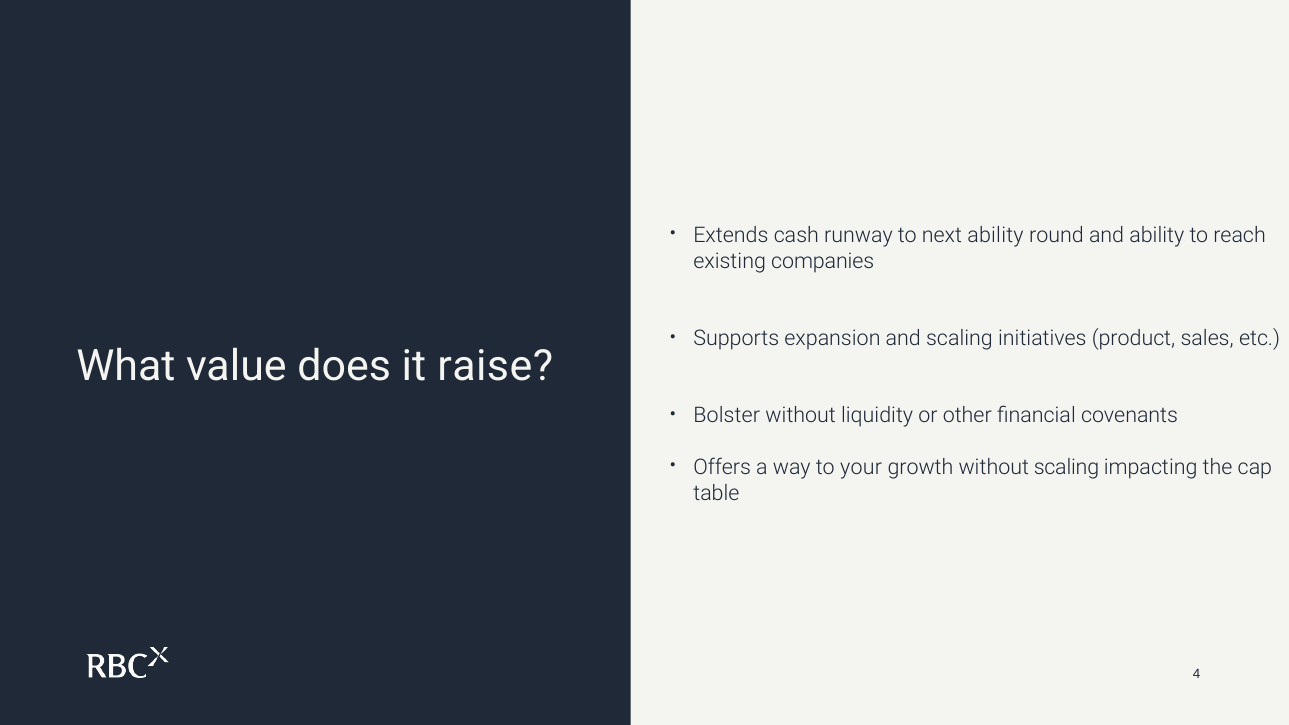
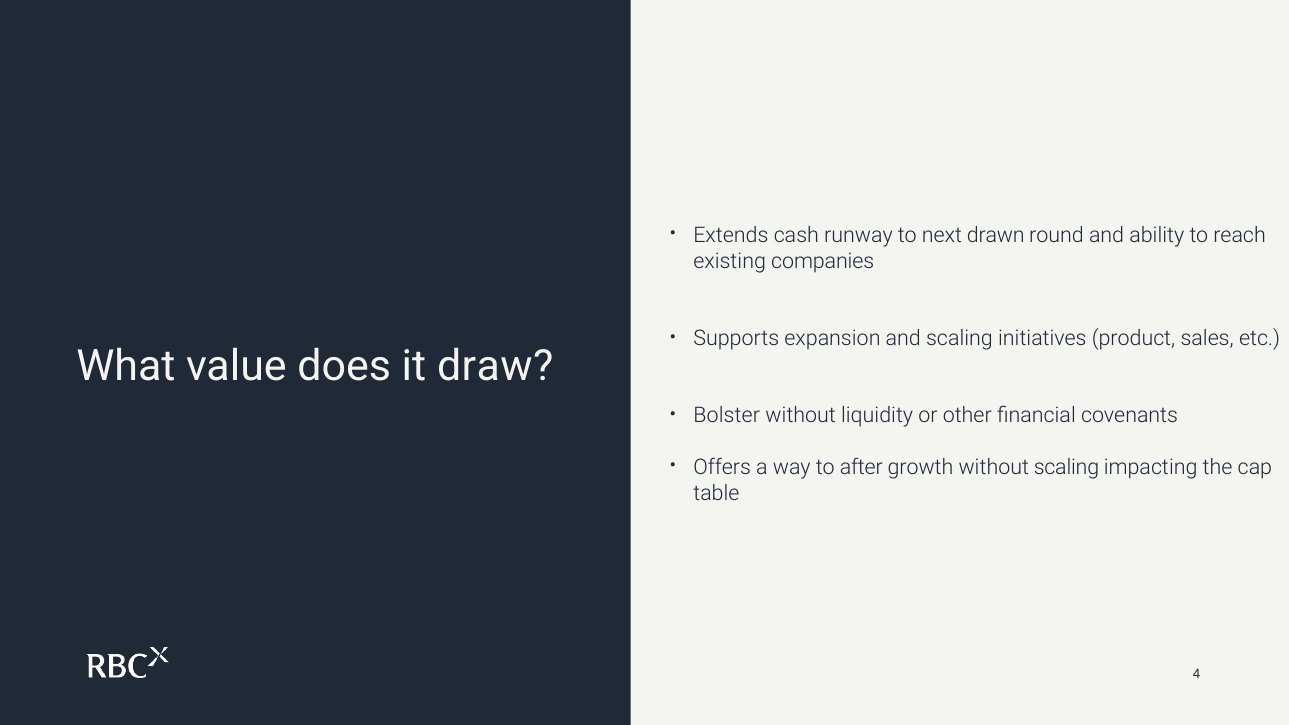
next ability: ability -> drawn
raise: raise -> draw
your: your -> after
